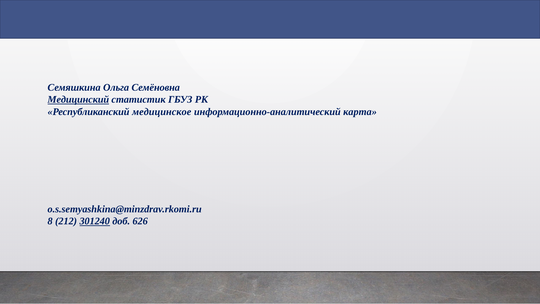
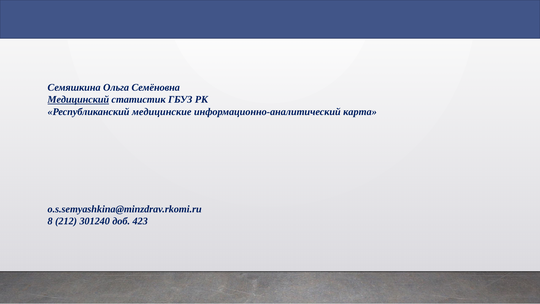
медицинское: медицинское -> медицинские
301240 underline: present -> none
626: 626 -> 423
